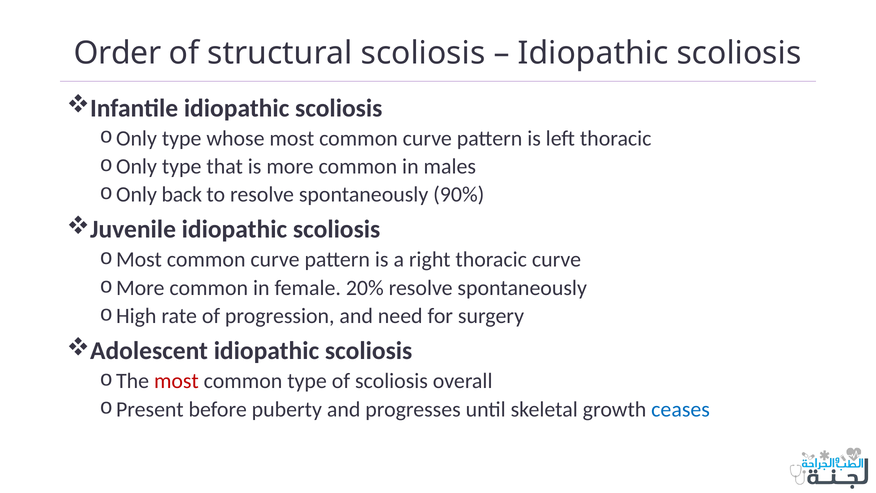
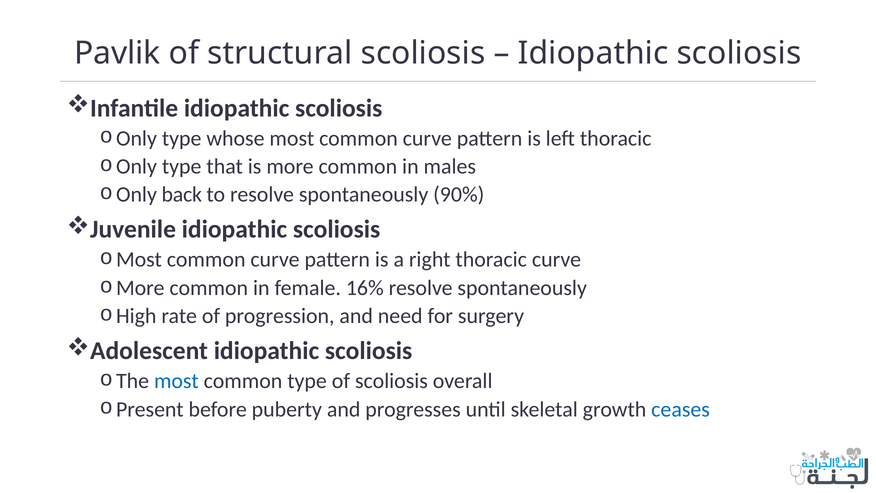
Order: Order -> Pavlik
20%: 20% -> 16%
most at (176, 381) colour: red -> blue
